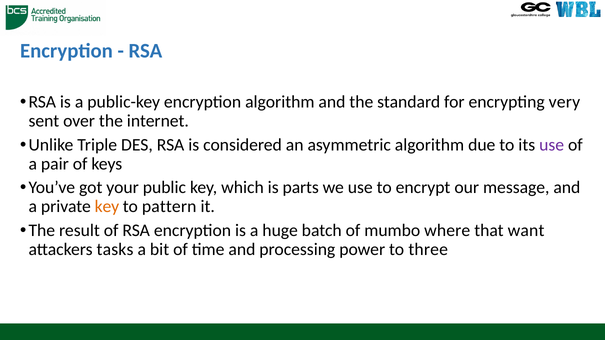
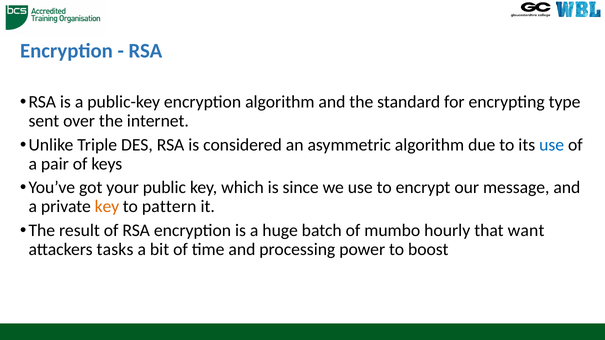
very: very -> type
use at (552, 145) colour: purple -> blue
parts: parts -> since
where: where -> hourly
three: three -> boost
